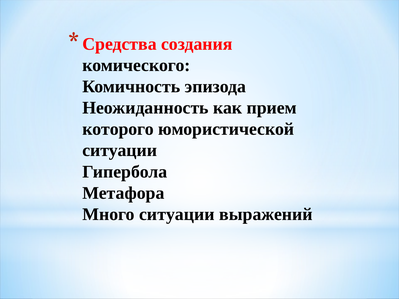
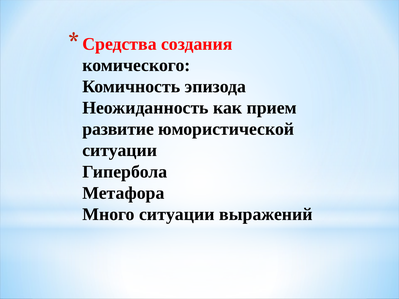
которого: которого -> развитие
